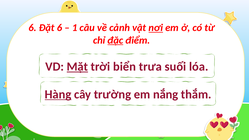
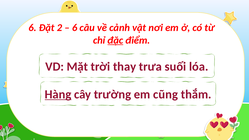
Đặt 6: 6 -> 2
1 at (75, 28): 1 -> 6
nơi underline: present -> none
Mặt underline: present -> none
biển: biển -> thay
nắng: nắng -> cũng
